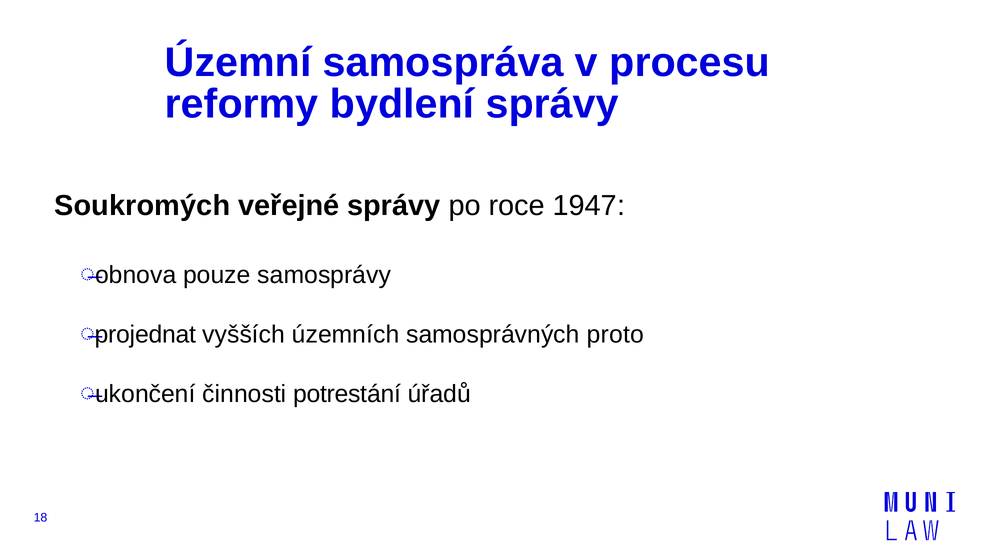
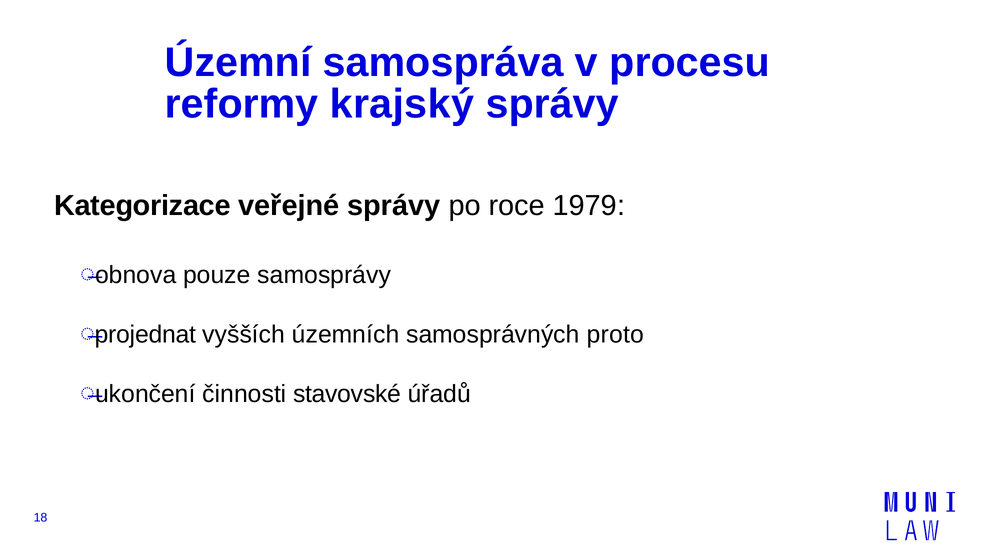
bydlení: bydlení -> krajský
Soukromých: Soukromých -> Kategorizace
1947: 1947 -> 1979
potrestání: potrestání -> stavovské
